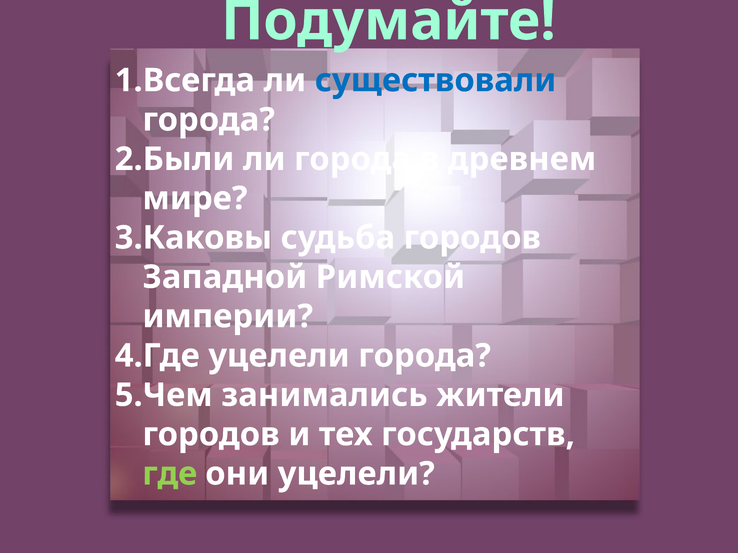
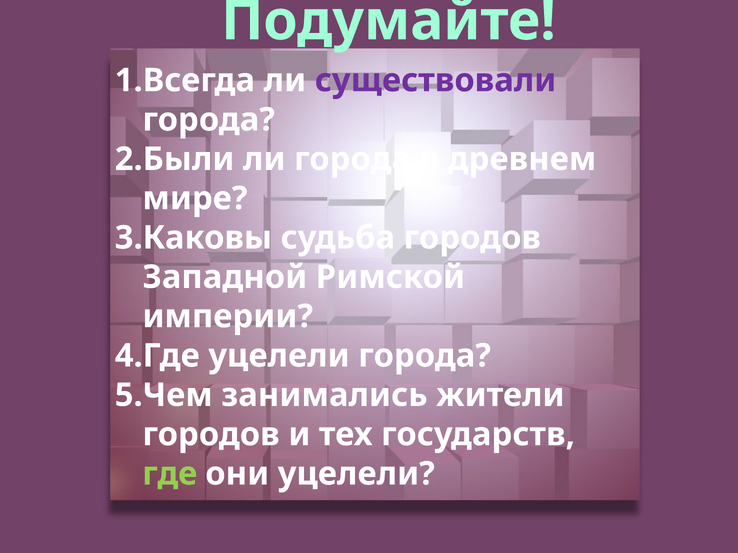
существовали colour: blue -> purple
